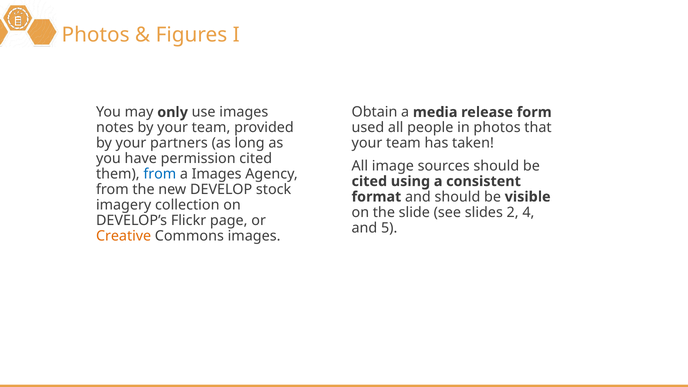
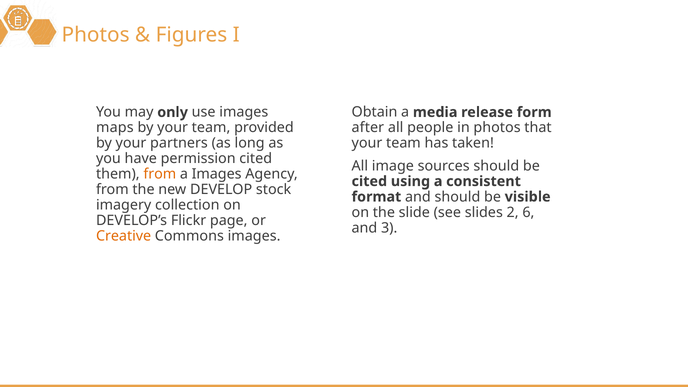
notes: notes -> maps
used: used -> after
from at (160, 174) colour: blue -> orange
4: 4 -> 6
5: 5 -> 3
